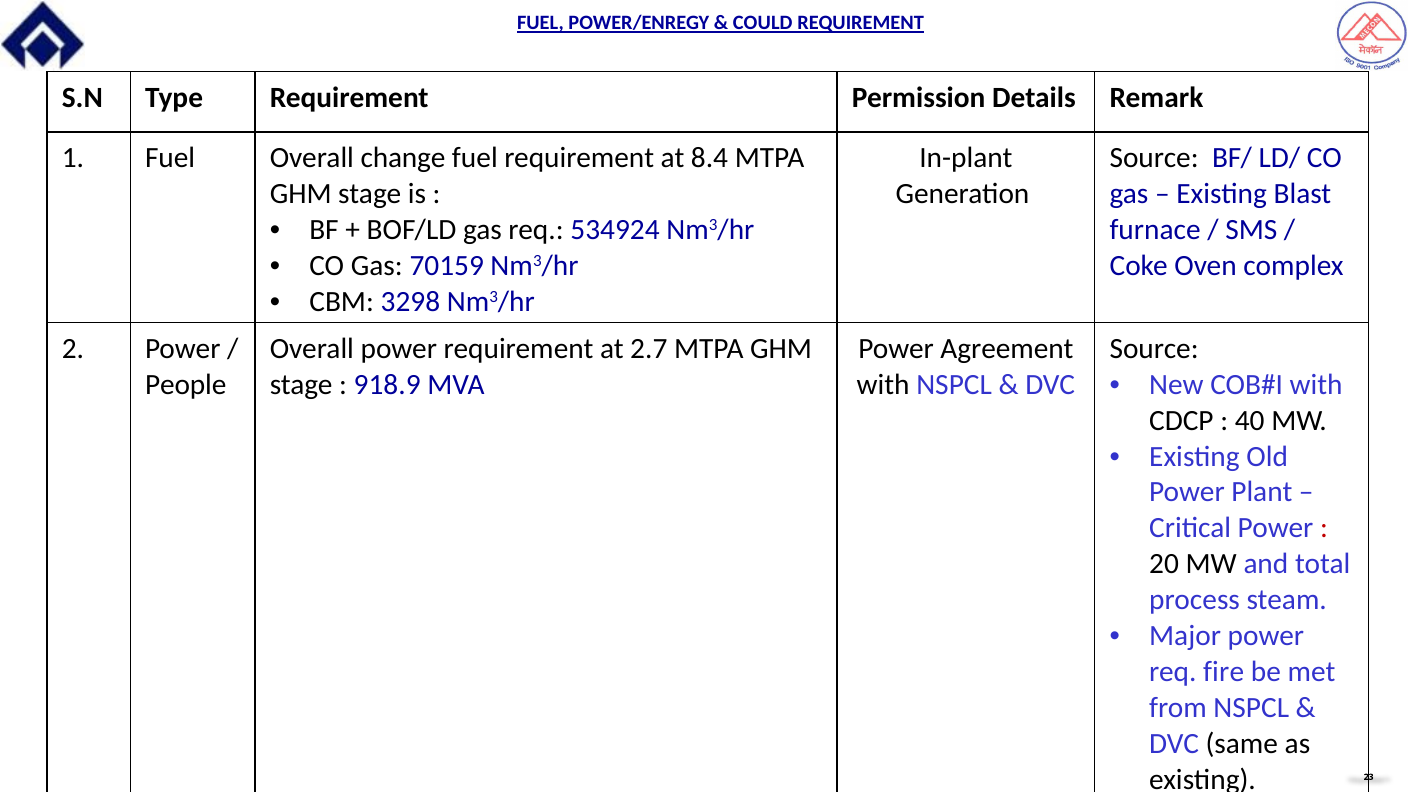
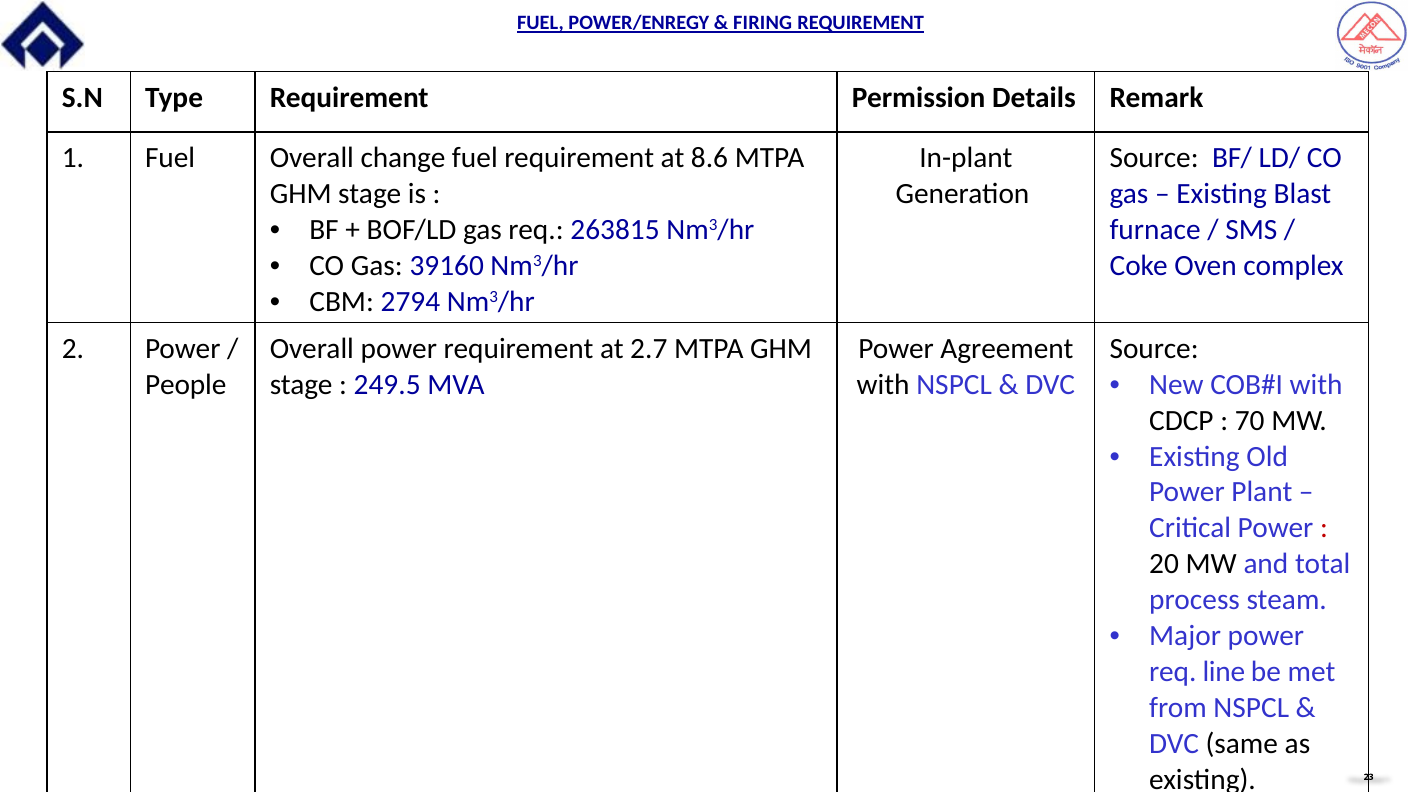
COULD: COULD -> FIRING
8.4: 8.4 -> 8.6
534924: 534924 -> 263815
70159: 70159 -> 39160
3298: 3298 -> 2794
918.9: 918.9 -> 249.5
40: 40 -> 70
fire: fire -> line
